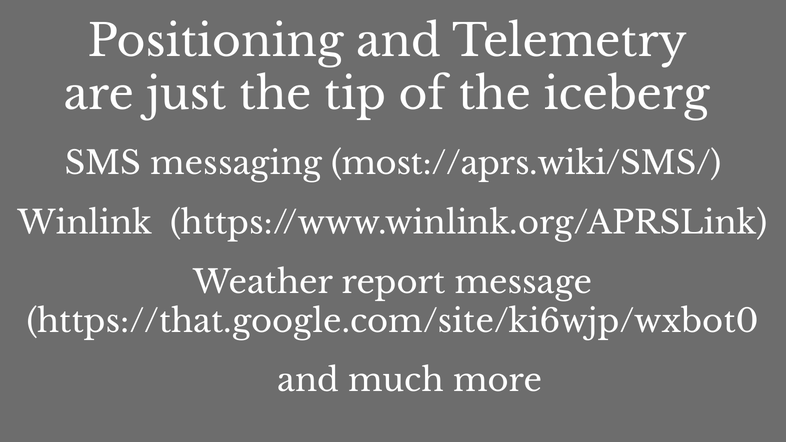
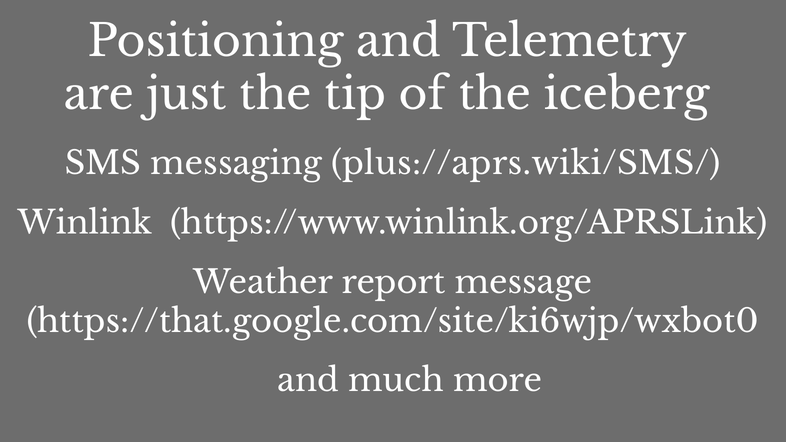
most://aprs.wiki/SMS/: most://aprs.wiki/SMS/ -> plus://aprs.wiki/SMS/
